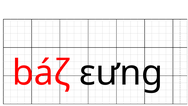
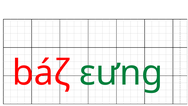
εưng colour: black -> green
